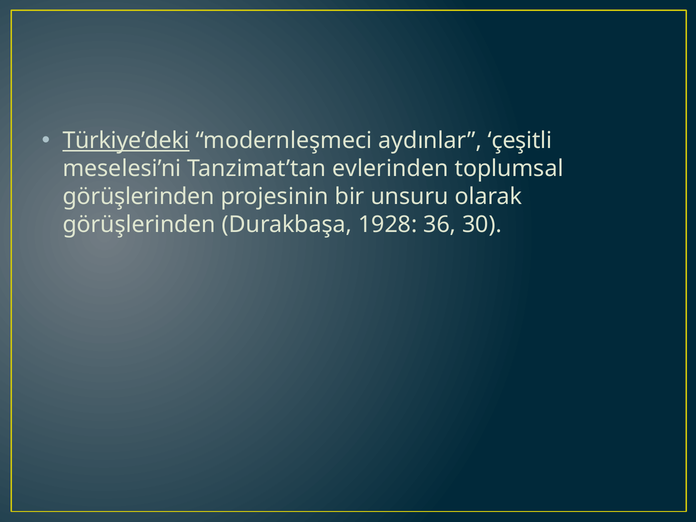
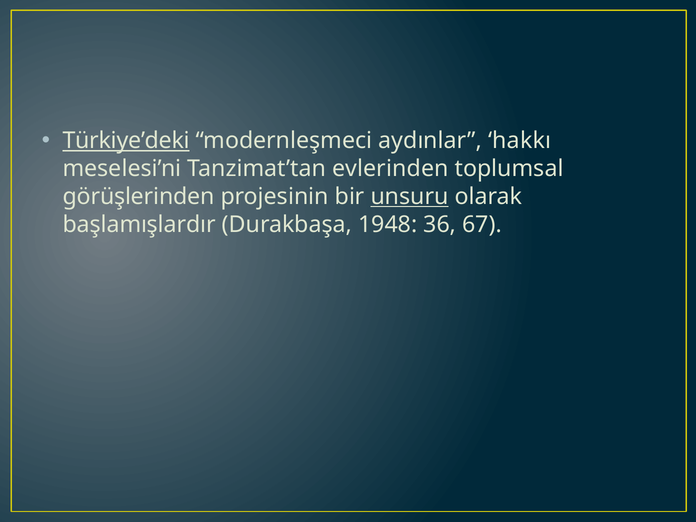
çeşitli: çeşitli -> hakkı
unsuru underline: none -> present
görüşlerinden at (139, 224): görüşlerinden -> başlamışlardır
1928: 1928 -> 1948
30: 30 -> 67
